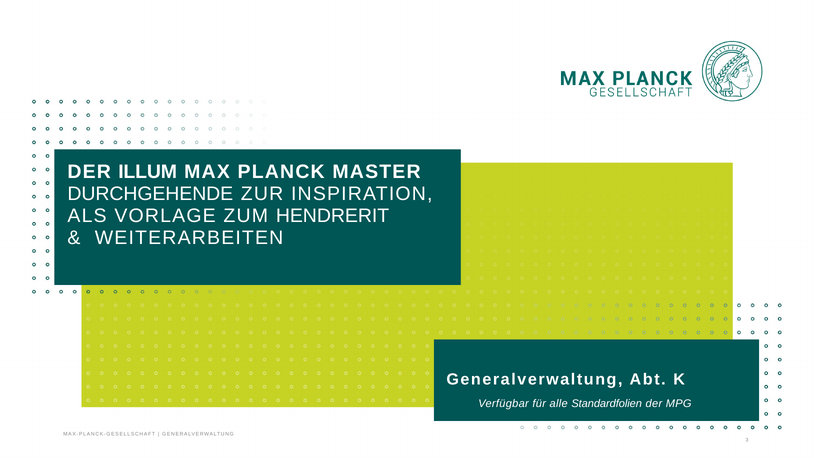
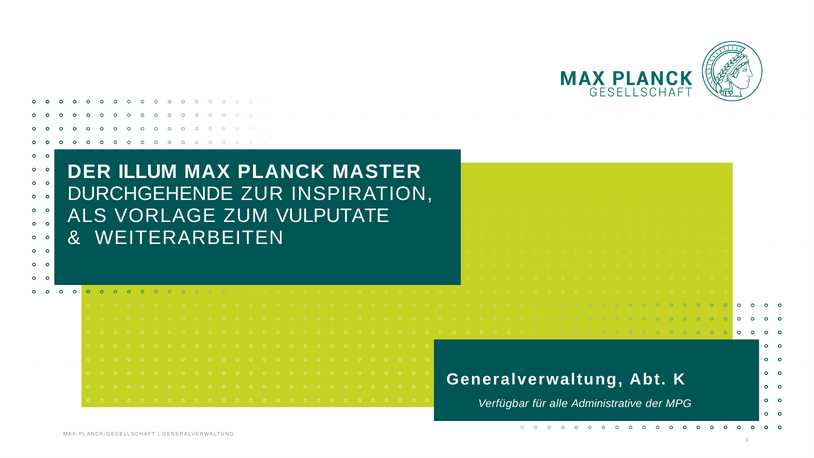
HENDRERIT: HENDRERIT -> VULPUTATE
Standardfolien: Standardfolien -> Administrative
